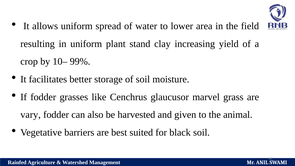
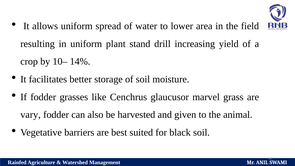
clay: clay -> drill
99%: 99% -> 14%
